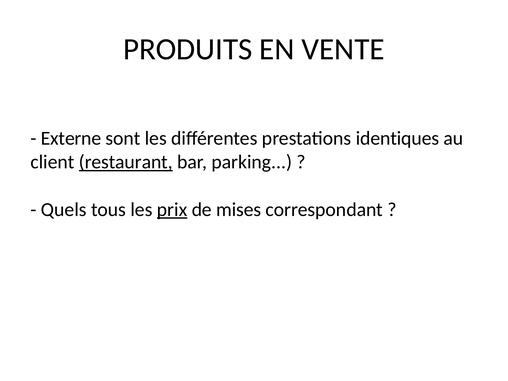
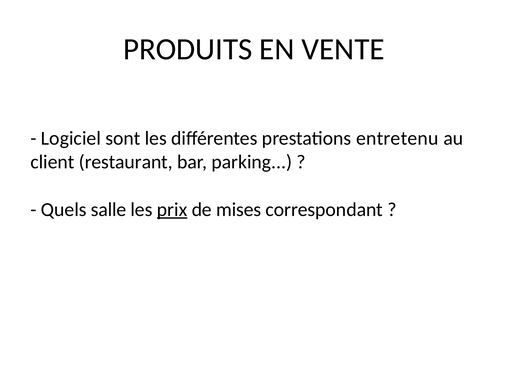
Externe: Externe -> Logiciel
identiques: identiques -> entretenu
restaurant underline: present -> none
tous: tous -> salle
